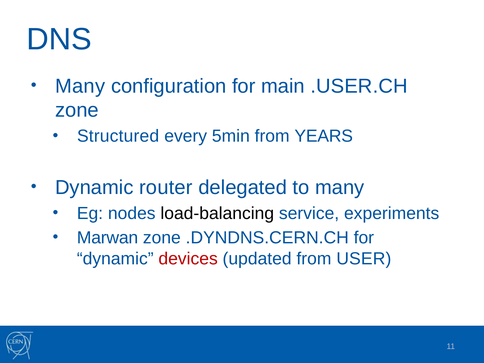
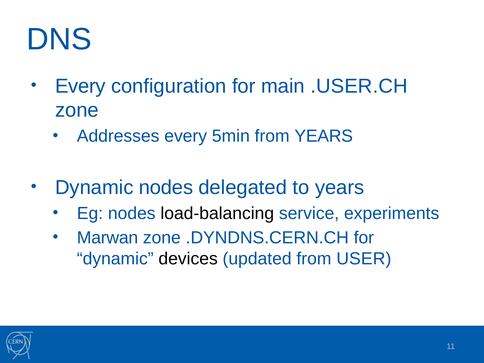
Many at (80, 86): Many -> Every
Structured: Structured -> Addresses
Dynamic router: router -> nodes
to many: many -> years
devices colour: red -> black
